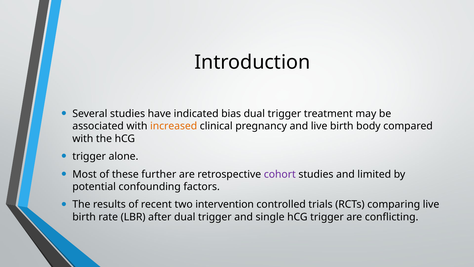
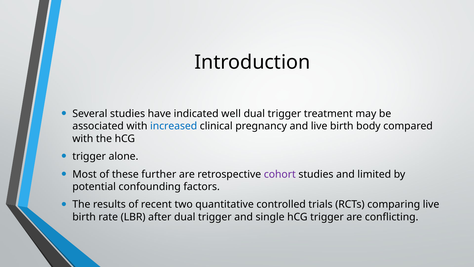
bias: bias -> well
increased colour: orange -> blue
intervention: intervention -> quantitative
